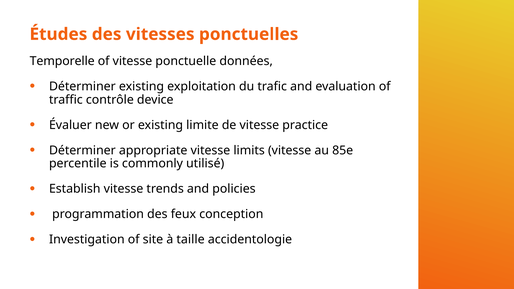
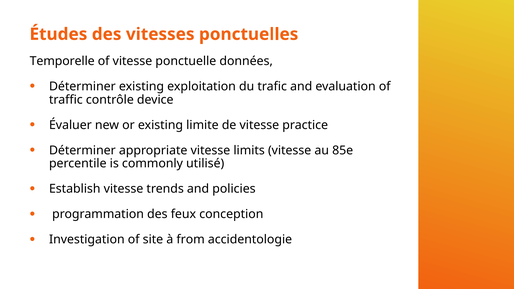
taille: taille -> from
